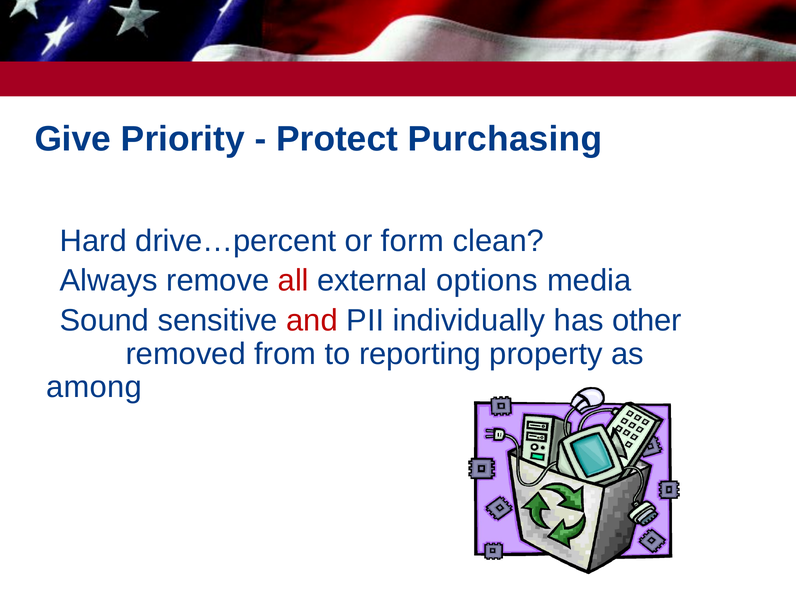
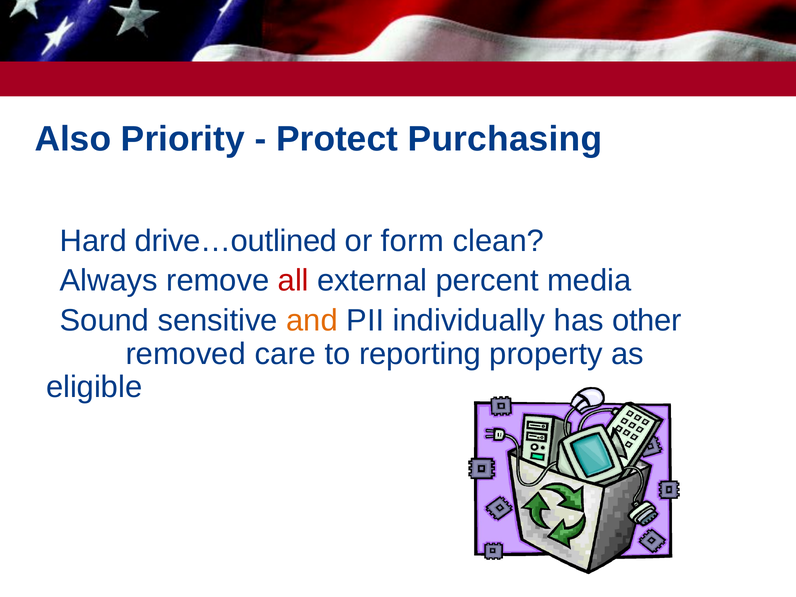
Give: Give -> Also
drive…percent: drive…percent -> drive…outlined
options: options -> percent
and colour: red -> orange
from: from -> care
among: among -> eligible
